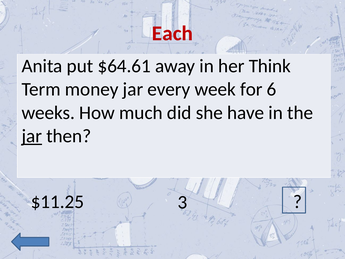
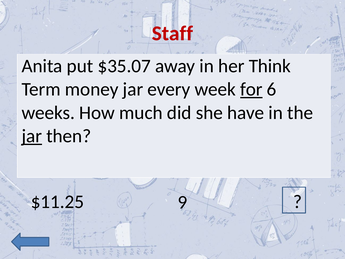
Each: Each -> Staff
$64.61: $64.61 -> $35.07
for underline: none -> present
3: 3 -> 9
